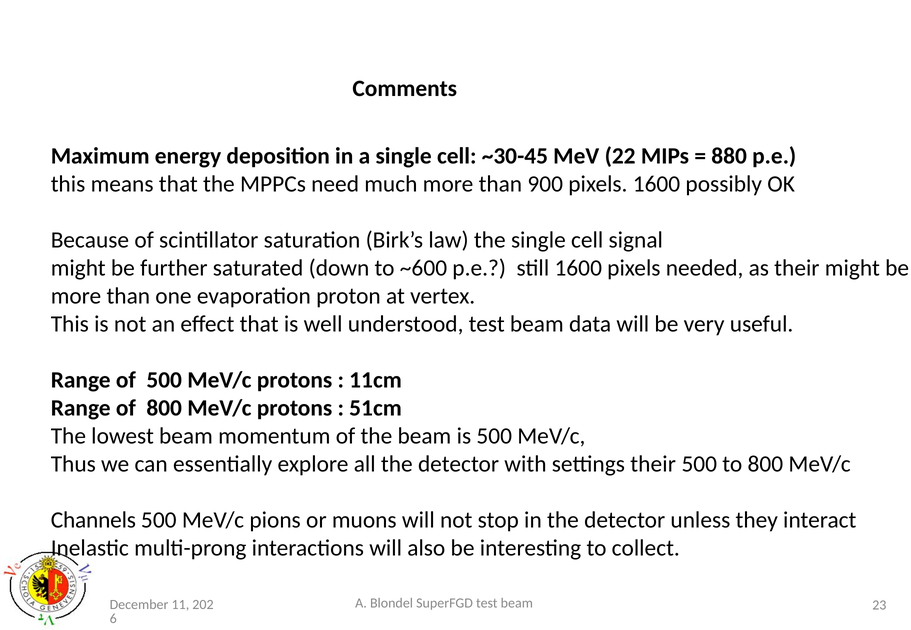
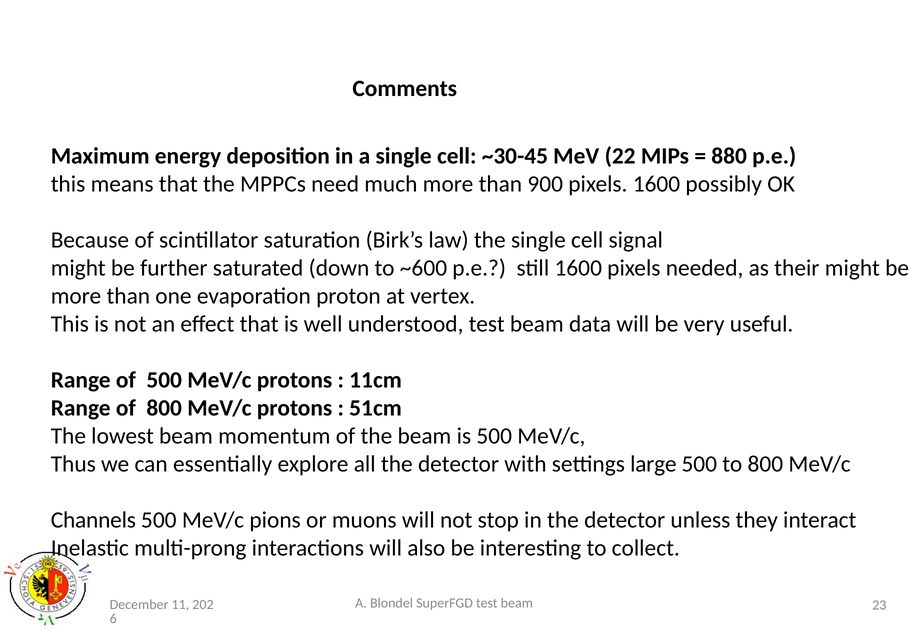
settings their: their -> large
